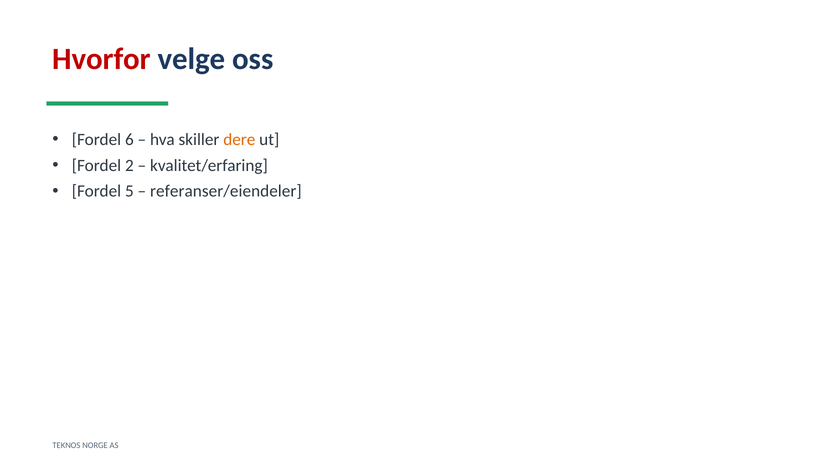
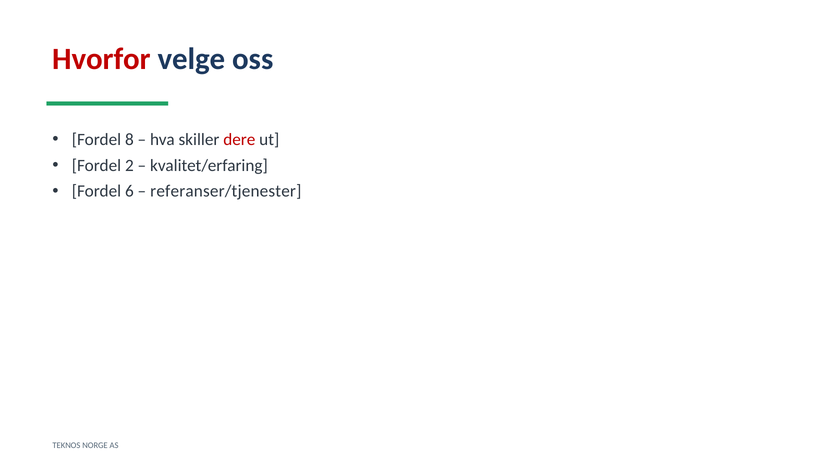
6: 6 -> 8
dere colour: orange -> red
5: 5 -> 6
referanser/eiendeler: referanser/eiendeler -> referanser/tjenester
